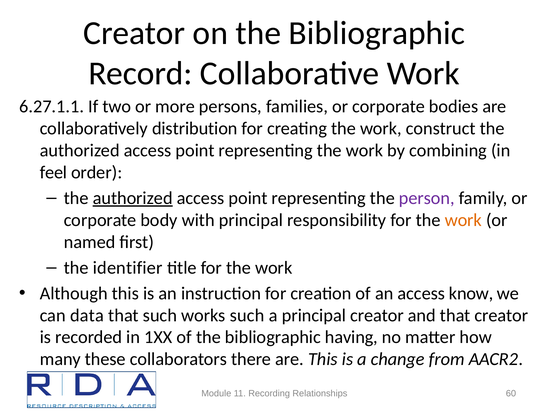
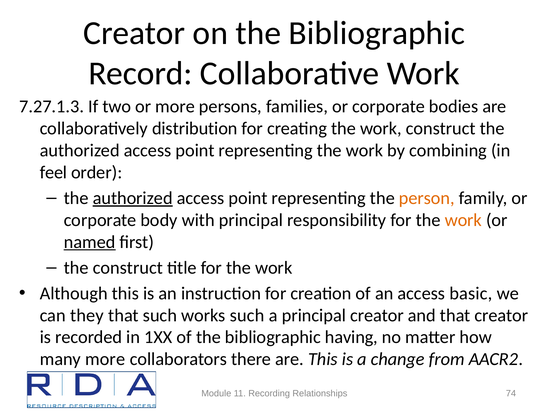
6.27.1.1: 6.27.1.1 -> 7.27.1.3
person colour: purple -> orange
named underline: none -> present
the identifier: identifier -> construct
know: know -> basic
data: data -> they
many these: these -> more
60: 60 -> 74
